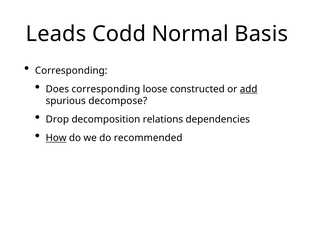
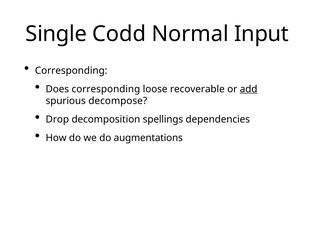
Leads: Leads -> Single
Basis: Basis -> Input
constructed: constructed -> recoverable
relations: relations -> spellings
How underline: present -> none
recommended: recommended -> augmentations
